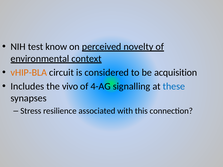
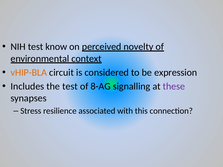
acquisition: acquisition -> expression
the vivo: vivo -> test
4-AG: 4-AG -> 8-AG
these colour: blue -> purple
